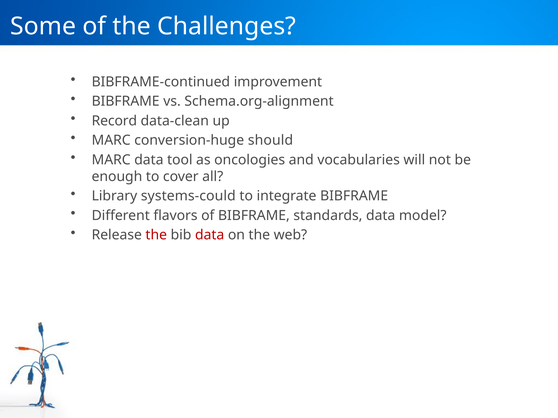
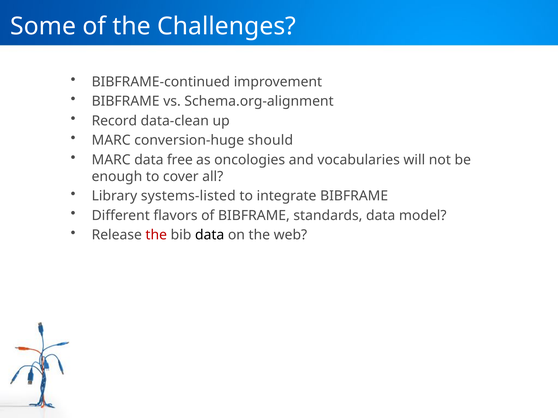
tool: tool -> free
systems-could: systems-could -> systems-listed
data at (210, 235) colour: red -> black
